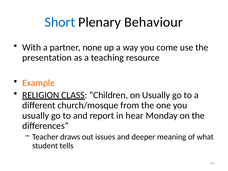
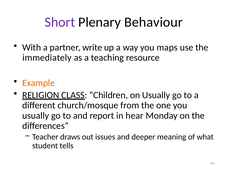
Short colour: blue -> purple
none: none -> write
come: come -> maps
presentation: presentation -> immediately
